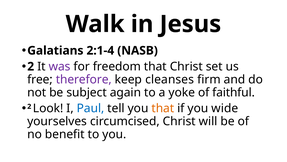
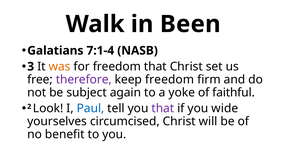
Jesus: Jesus -> Been
2:1-4: 2:1-4 -> 7:1-4
2 at (31, 66): 2 -> 3
was colour: purple -> orange
keep cleanses: cleanses -> freedom
that at (163, 108) colour: orange -> purple
